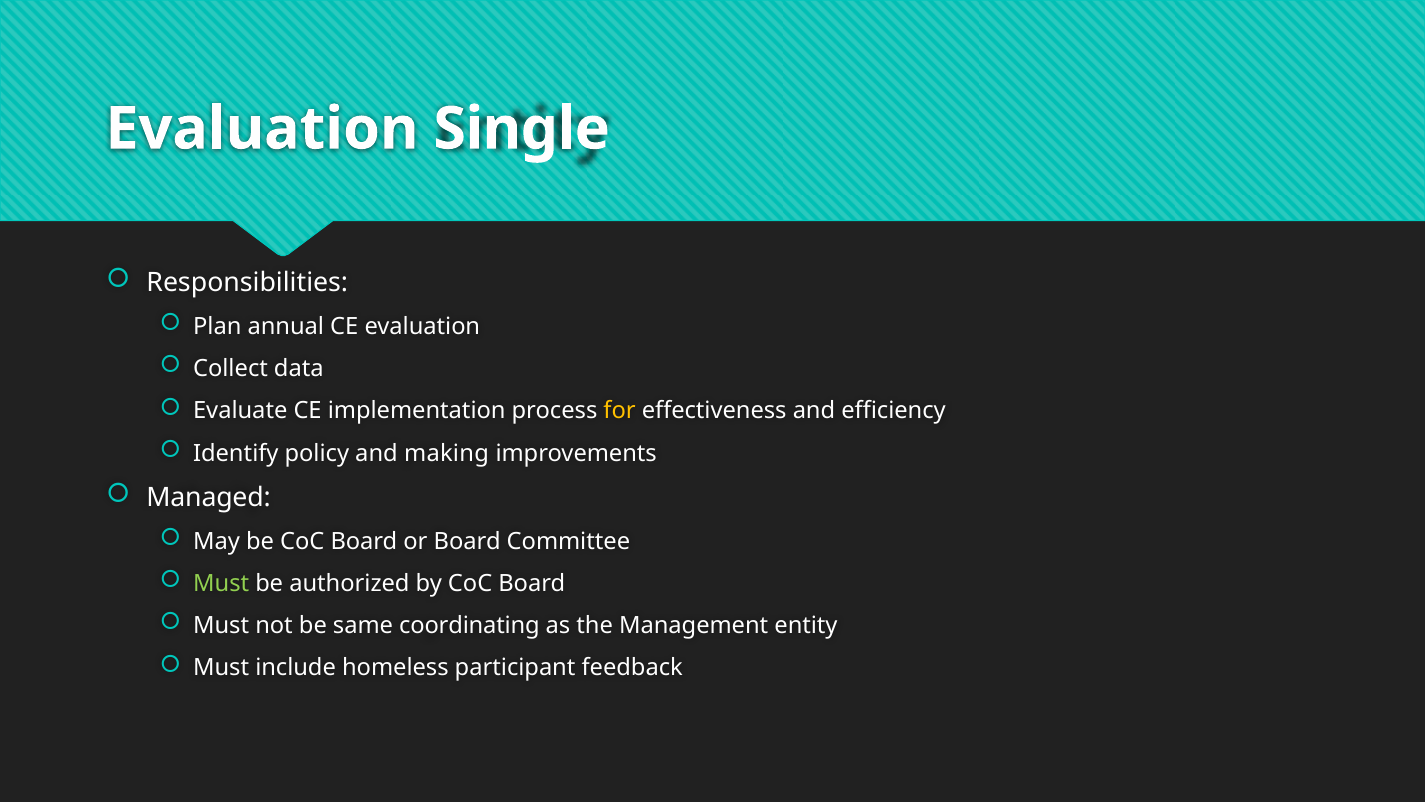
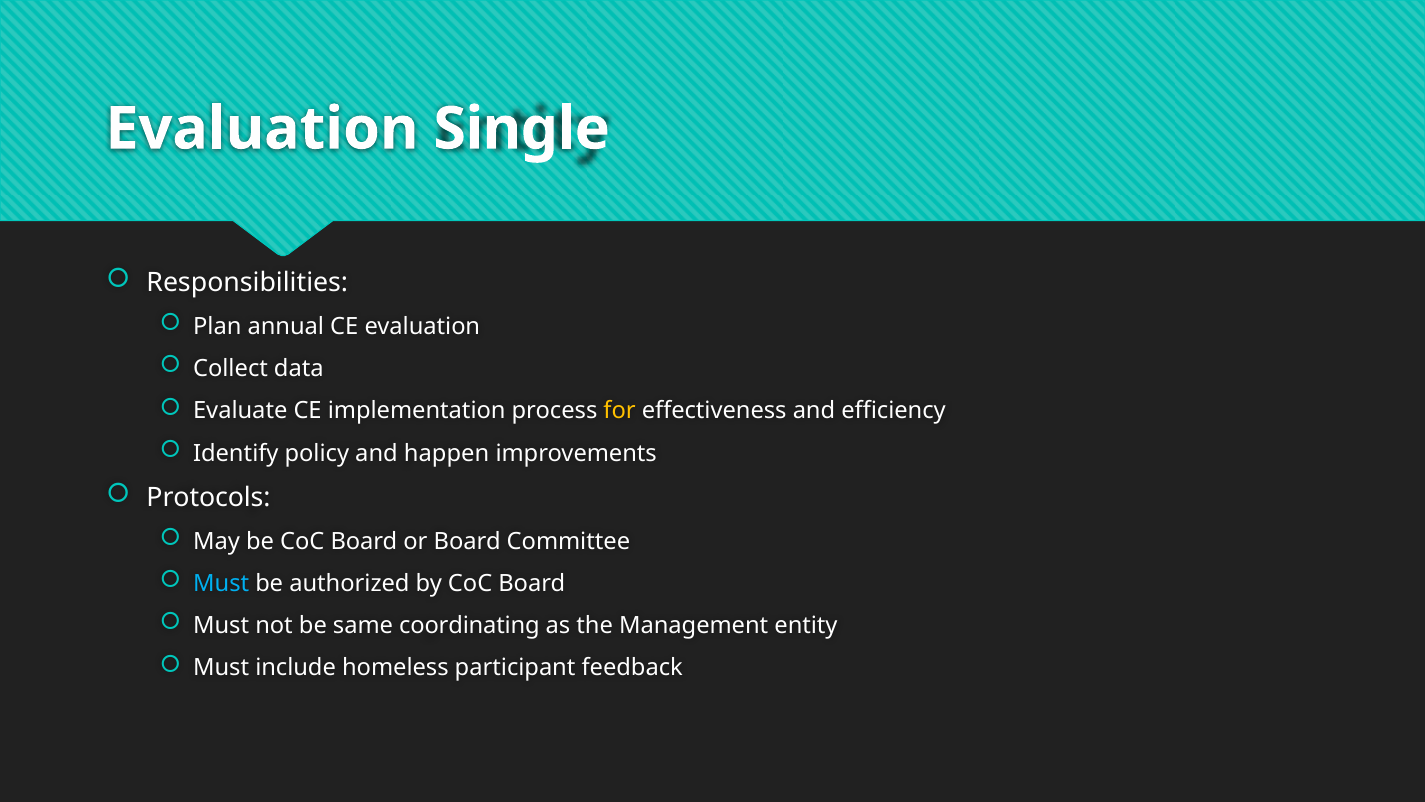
making: making -> happen
Managed: Managed -> Protocols
Must at (221, 584) colour: light green -> light blue
